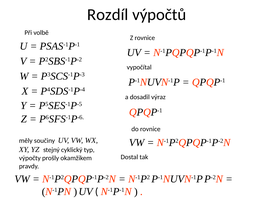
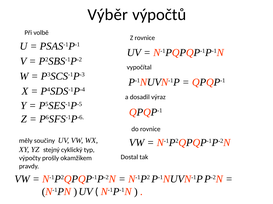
Rozdíl: Rozdíl -> Výběr
